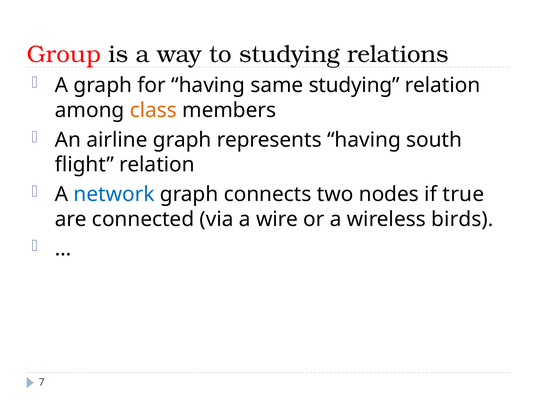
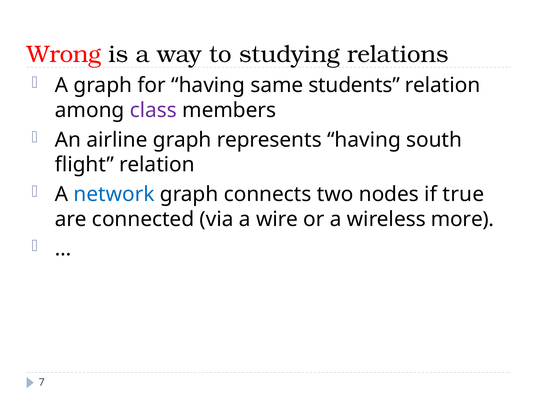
Group: Group -> Wrong
same studying: studying -> students
class colour: orange -> purple
birds: birds -> more
